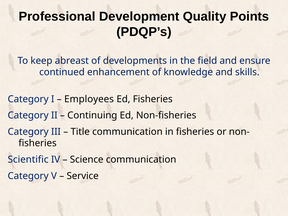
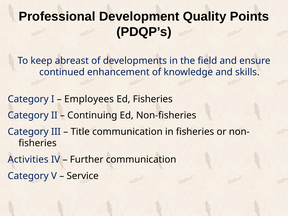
Scientific: Scientific -> Activities
Science: Science -> Further
